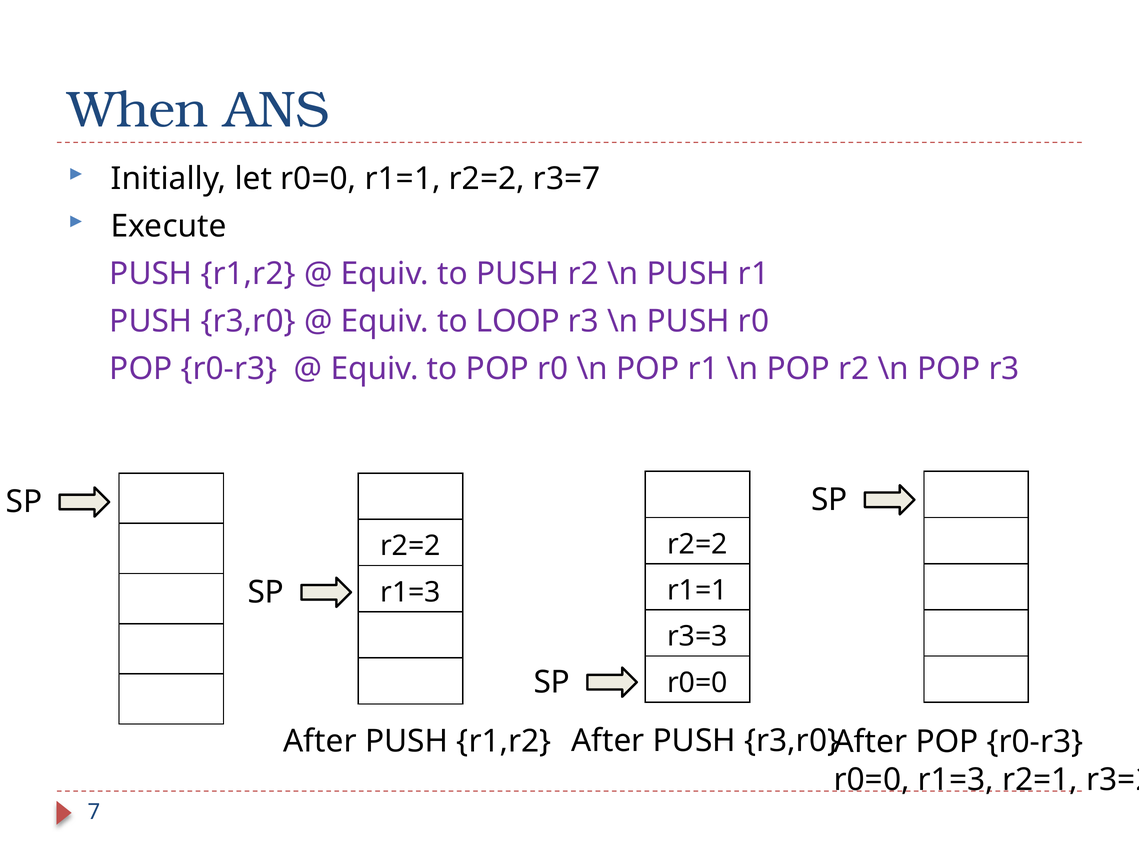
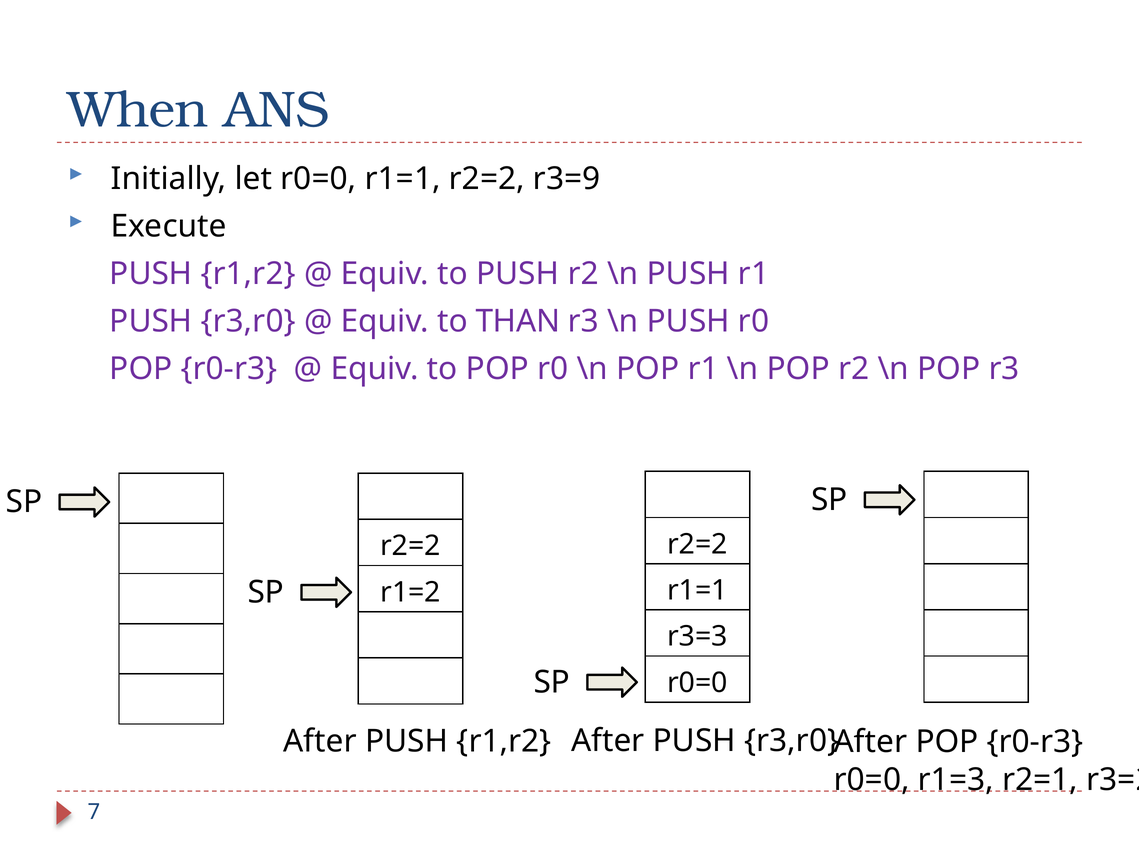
r3=7: r3=7 -> r3=9
LOOP: LOOP -> THAN
r1=3 at (411, 592): r1=3 -> r1=2
